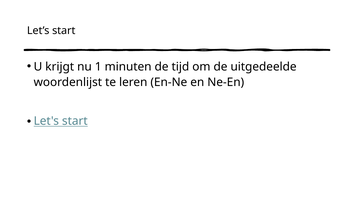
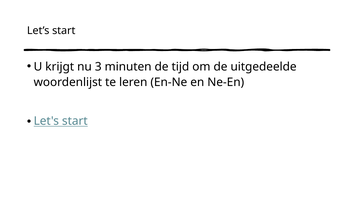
1: 1 -> 3
